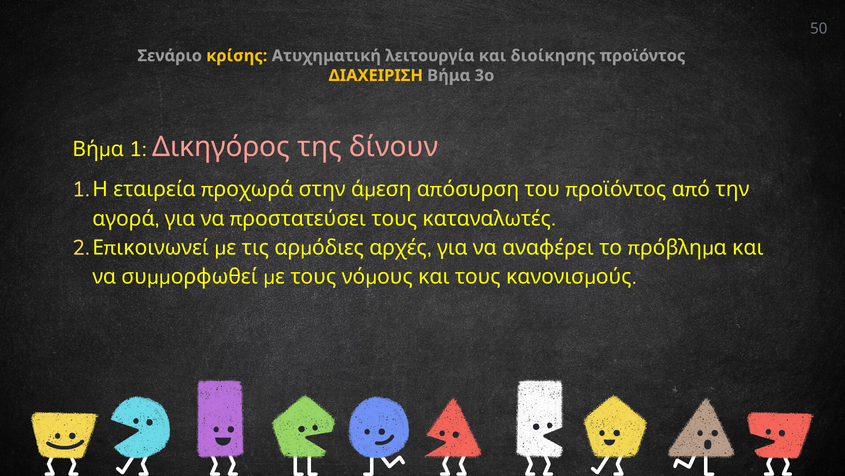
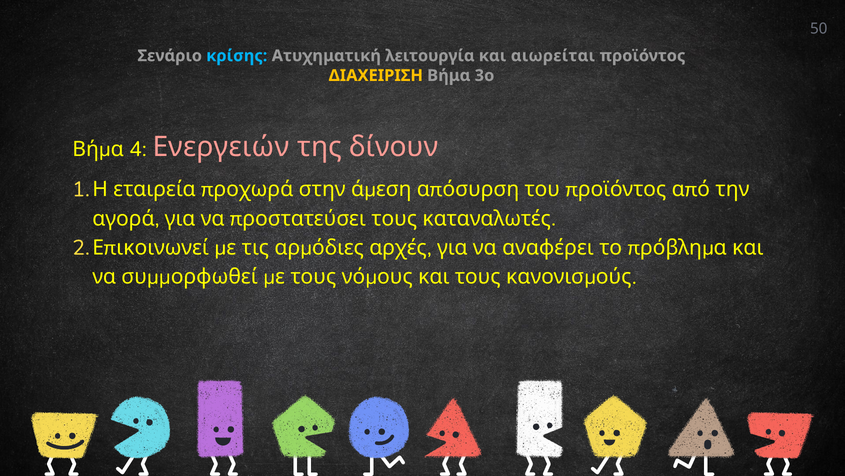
κρίσης colour: yellow -> light blue
διοίκησης: διοίκησης -> αιωρείται
1 at (138, 149): 1 -> 4
Δικηγόρος: Δικηγόρος -> Ενεργειών
